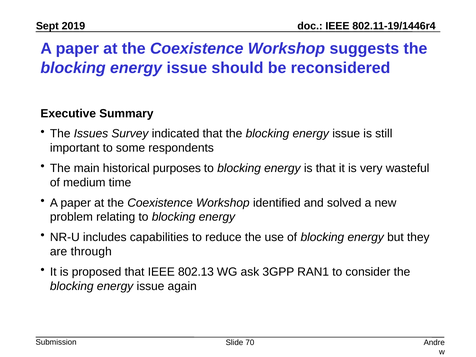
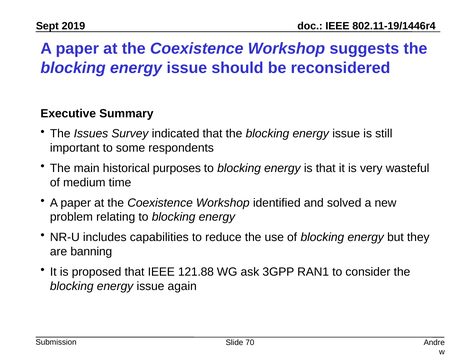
through: through -> banning
802.13: 802.13 -> 121.88
